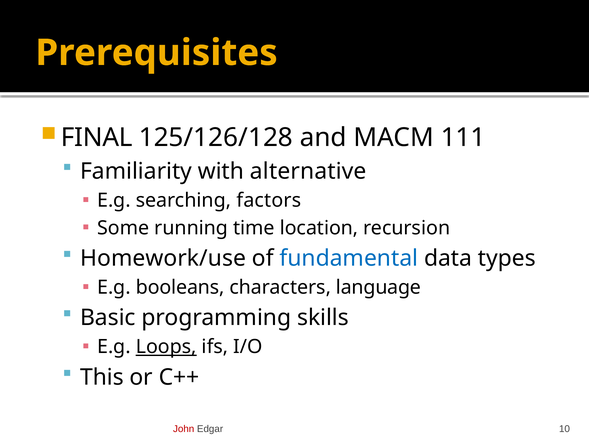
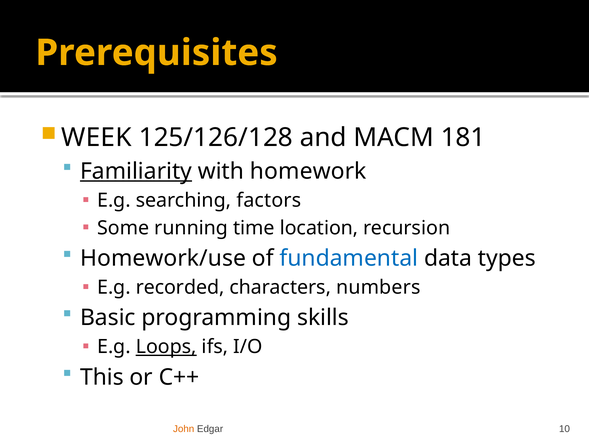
FINAL: FINAL -> WEEK
111: 111 -> 181
Familiarity underline: none -> present
alternative: alternative -> homework
booleans: booleans -> recorded
language: language -> numbers
John colour: red -> orange
